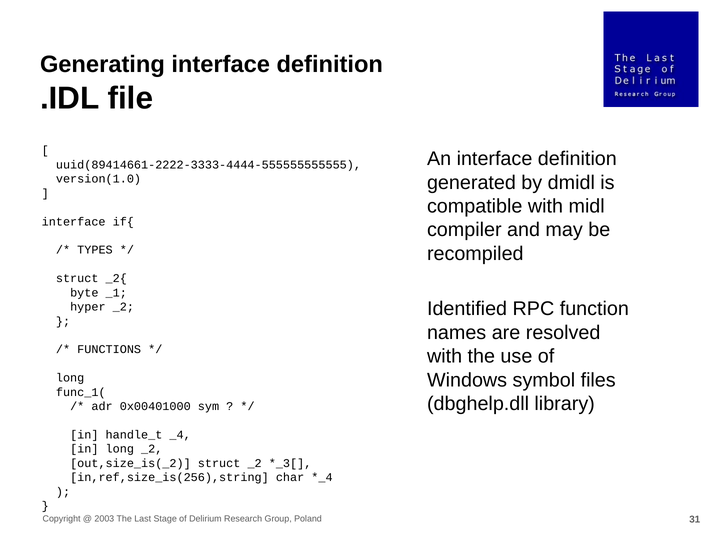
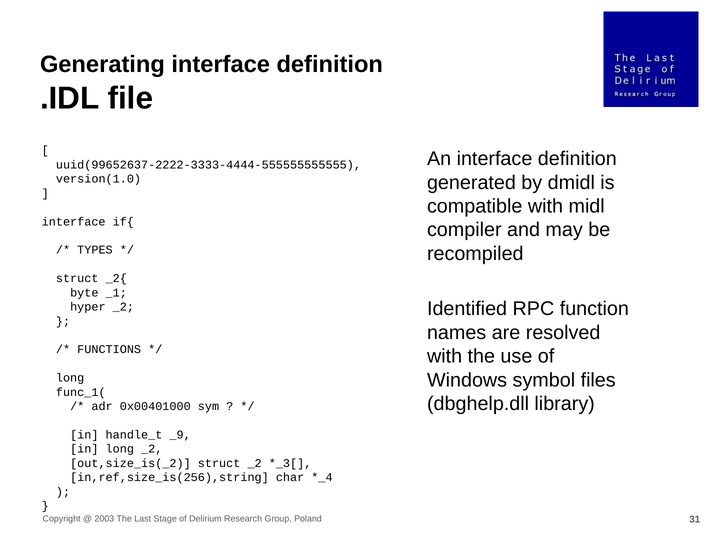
uuid(89414661-2222-3333-4444-555555555555: uuid(89414661-2222-3333-4444-555555555555 -> uuid(99652637-2222-3333-4444-555555555555
_4: _4 -> _9
